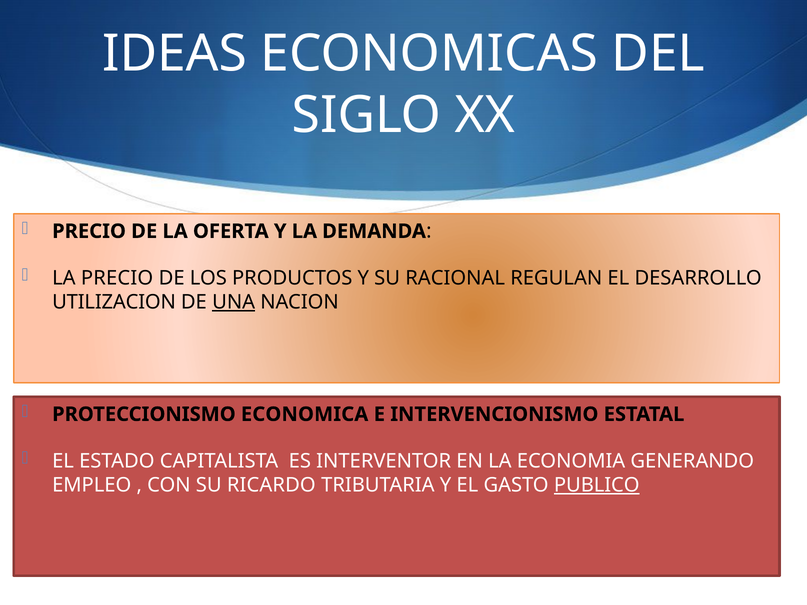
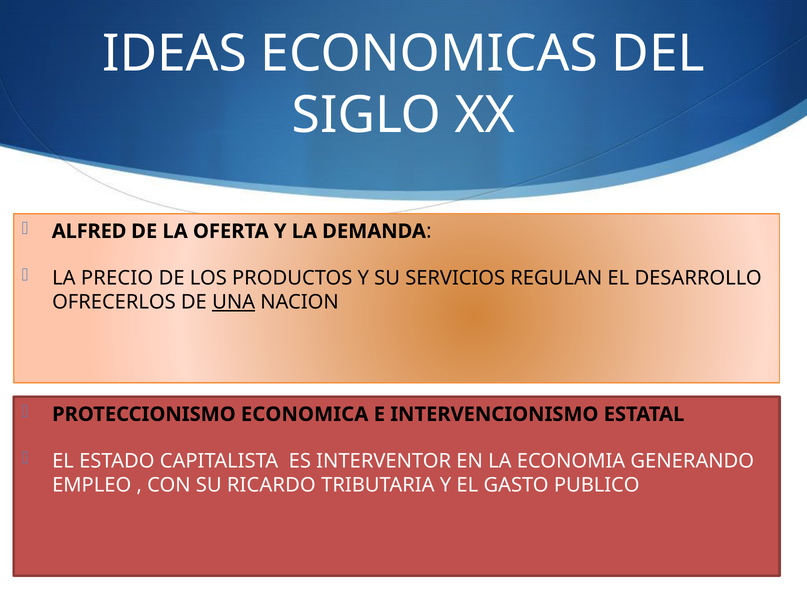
PRECIO at (89, 231): PRECIO -> ALFRED
RACIONAL: RACIONAL -> SERVICIOS
UTILIZACION: UTILIZACION -> OFRECERLOS
PUBLICO underline: present -> none
